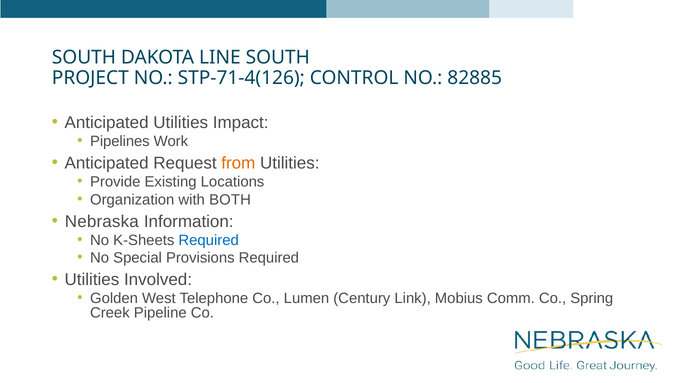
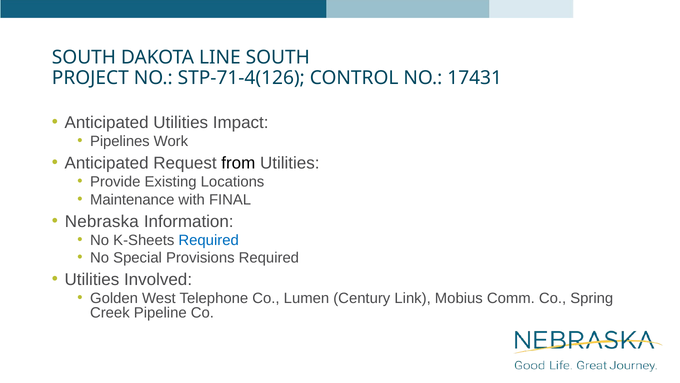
82885: 82885 -> 17431
from colour: orange -> black
Organization: Organization -> Maintenance
BOTH: BOTH -> FINAL
